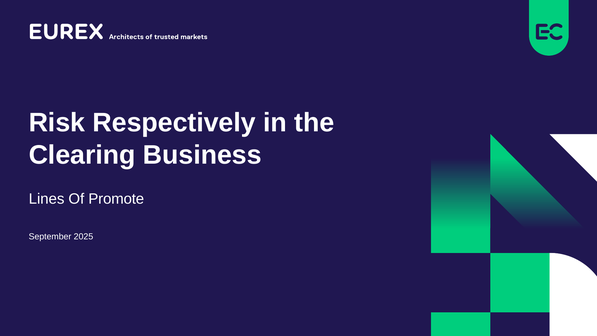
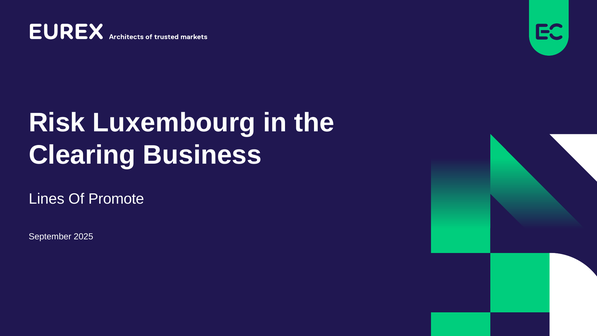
Respectively: Respectively -> Luxembourg
